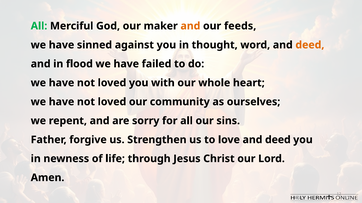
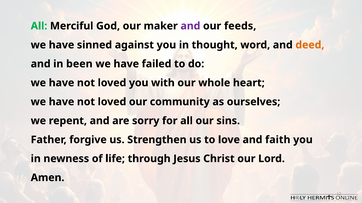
and at (190, 26) colour: orange -> purple
flood: flood -> been
love and deed: deed -> faith
